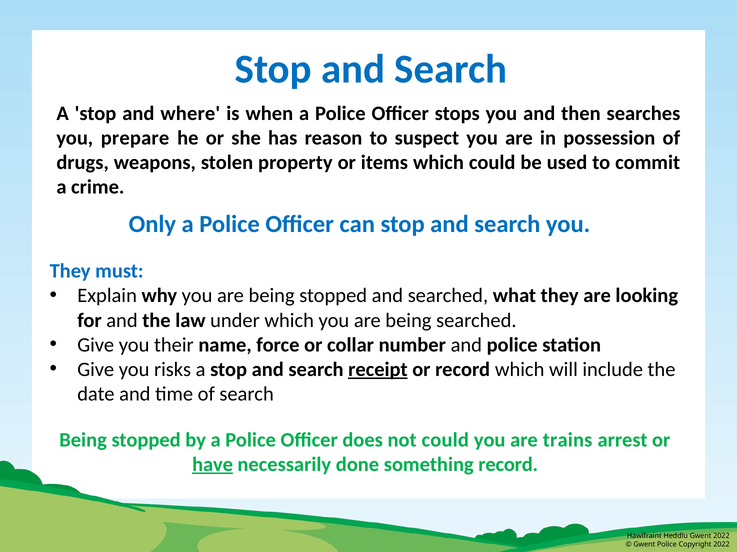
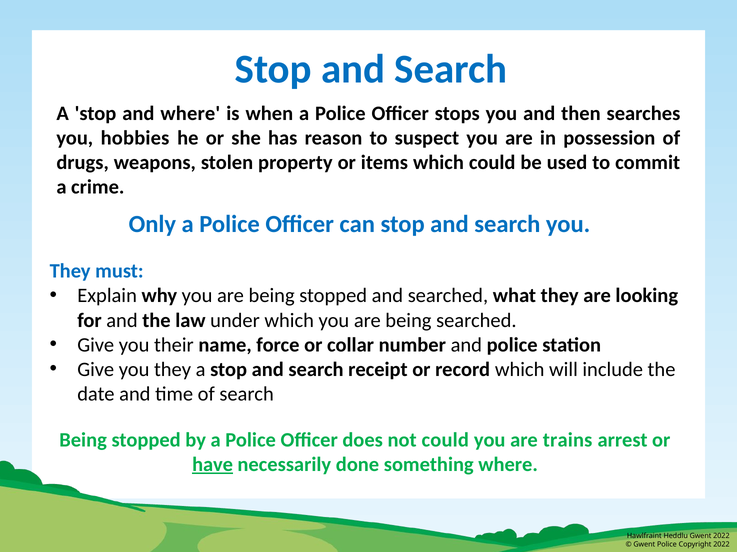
prepare: prepare -> hobbies
Give you risks: risks -> they
receipt underline: present -> none
something record: record -> where
